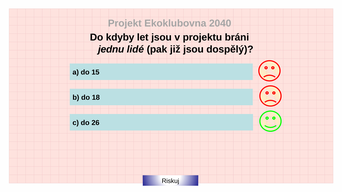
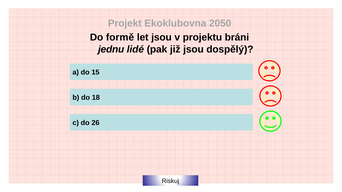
2040: 2040 -> 2050
kdyby: kdyby -> formě
